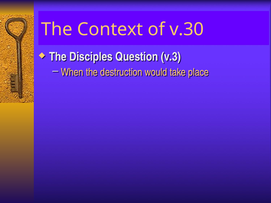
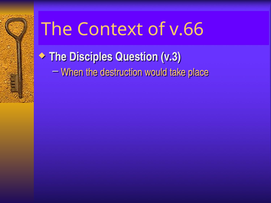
v.30: v.30 -> v.66
